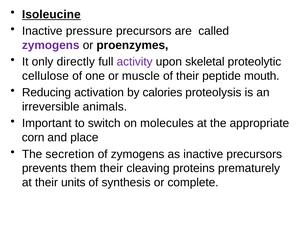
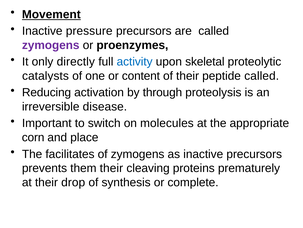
Isoleucine: Isoleucine -> Movement
activity colour: purple -> blue
cellulose: cellulose -> catalysts
muscle: muscle -> content
peptide mouth: mouth -> called
calories: calories -> through
animals: animals -> disease
secretion: secretion -> facilitates
units: units -> drop
